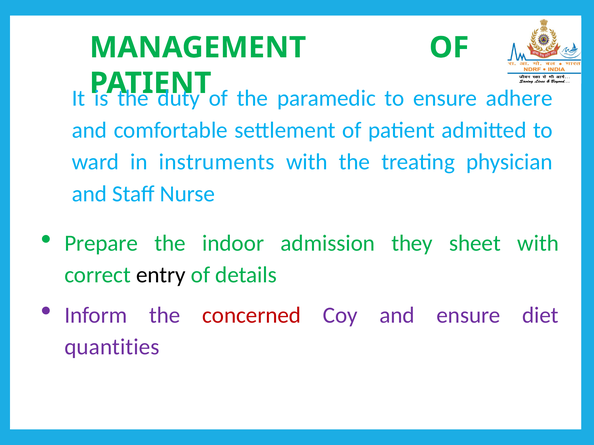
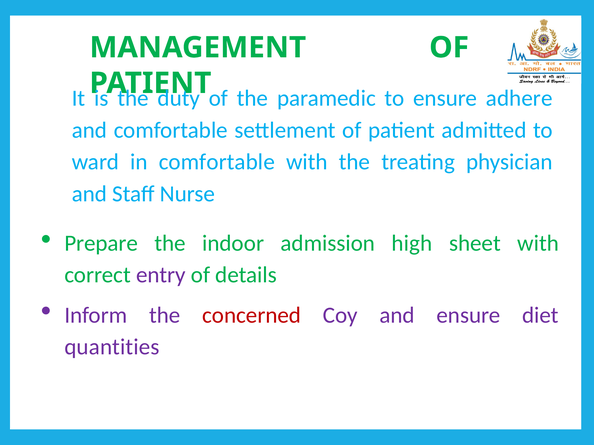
in instruments: instruments -> comfortable
they: they -> high
entry colour: black -> purple
